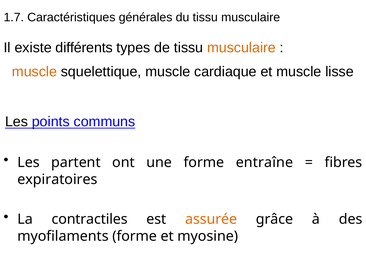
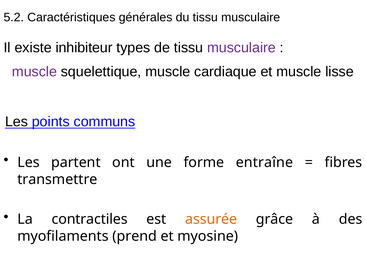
1.7: 1.7 -> 5.2
différents: différents -> inhibiteur
musculaire at (241, 48) colour: orange -> purple
muscle at (34, 72) colour: orange -> purple
expiratoires: expiratoires -> transmettre
myofilaments forme: forme -> prend
